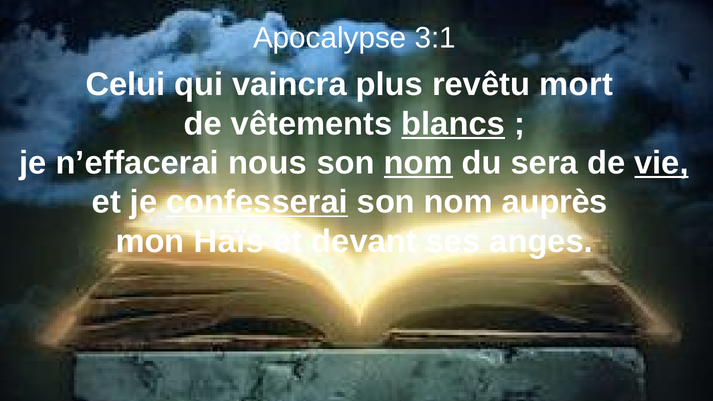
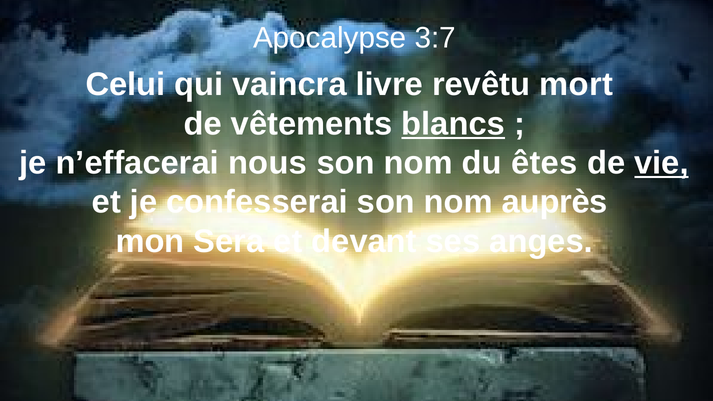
3:1: 3:1 -> 3:7
plus: plus -> livre
nom at (418, 163) underline: present -> none
sera: sera -> êtes
confesserai underline: present -> none
Haïs: Haïs -> Sera
